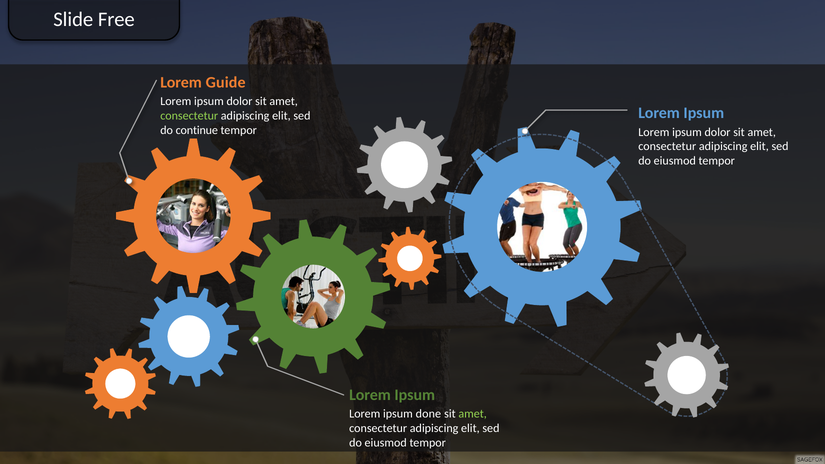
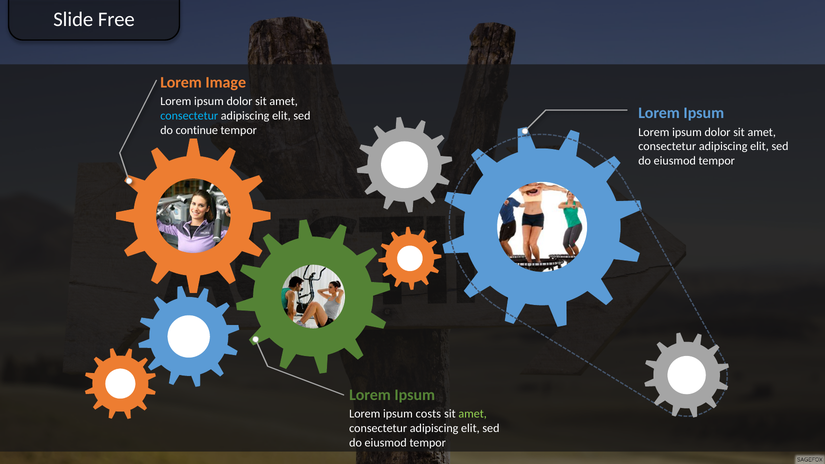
Guide: Guide -> Image
consectetur at (189, 116) colour: light green -> light blue
done: done -> costs
